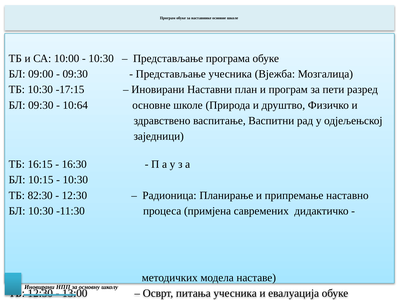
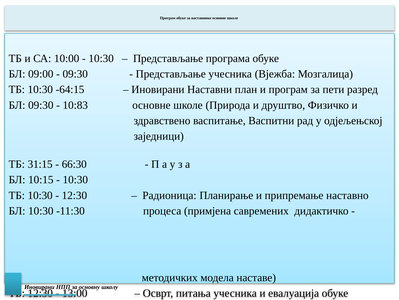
-17:15: -17:15 -> -64:15
10:64: 10:64 -> 10:83
16:15: 16:15 -> 31:15
16:30: 16:30 -> 66:30
82:30 at (40, 195): 82:30 -> 10:30
